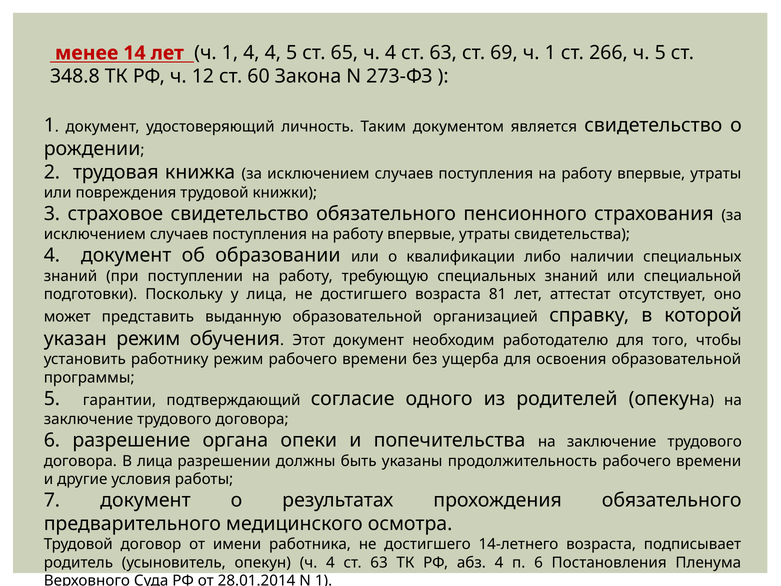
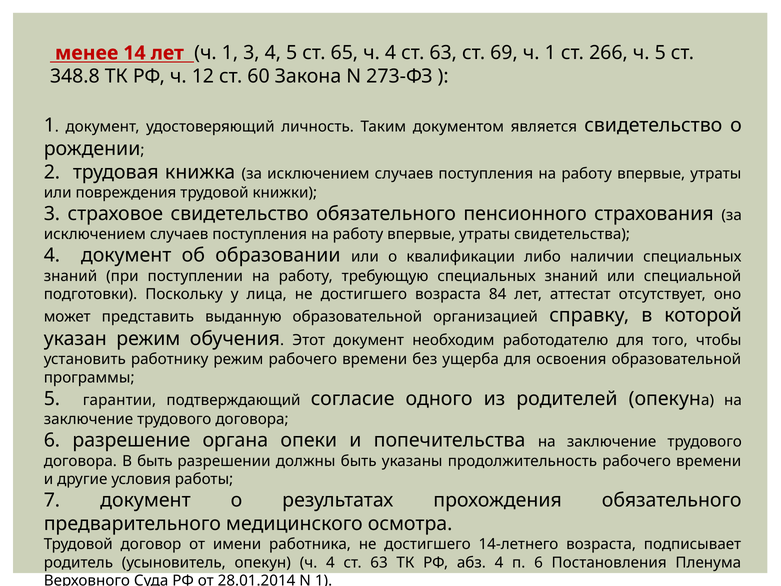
1 4: 4 -> 3
81: 81 -> 84
В лица: лица -> быть
